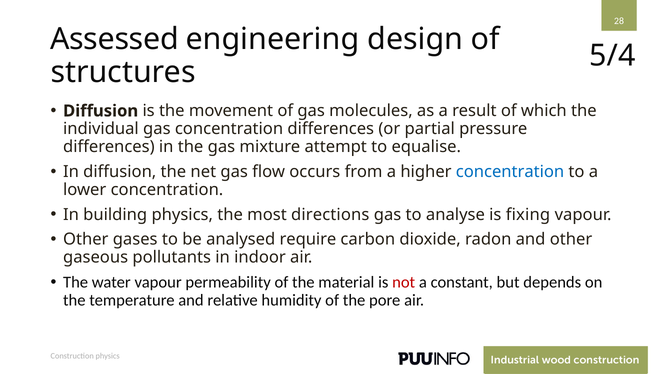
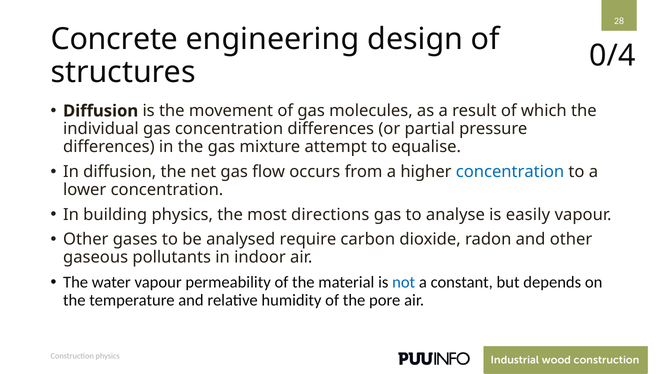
Assessed: Assessed -> Concrete
5/4: 5/4 -> 0/4
fixing: fixing -> easily
not colour: red -> blue
